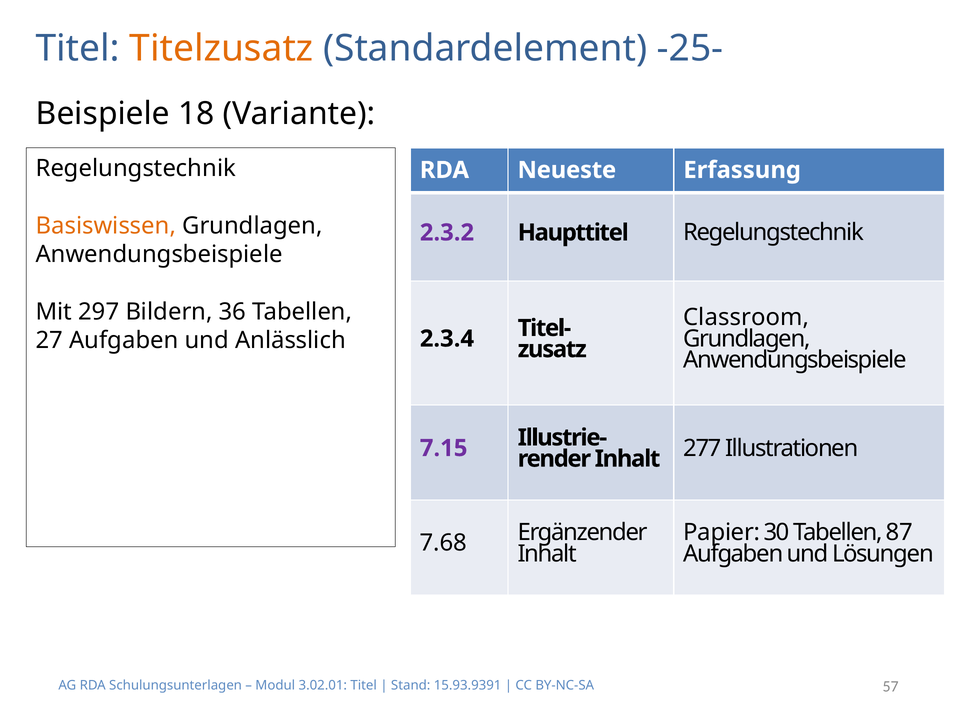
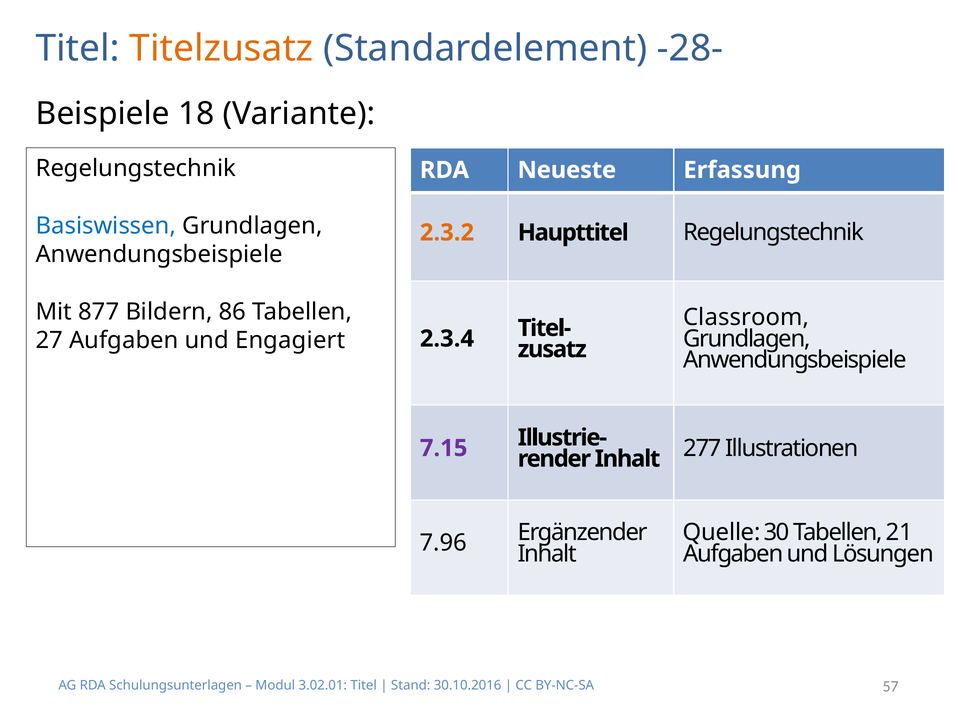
-25-: -25- -> -28-
Basiswissen colour: orange -> blue
2.3.2 colour: purple -> orange
297: 297 -> 877
36: 36 -> 86
Anlässlich: Anlässlich -> Engagiert
Papier: Papier -> Quelle
87: 87 -> 21
7.68: 7.68 -> 7.96
15.93.9391: 15.93.9391 -> 30.10.2016
